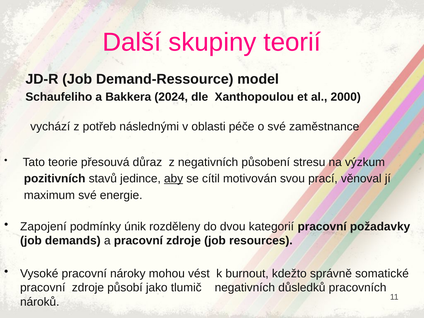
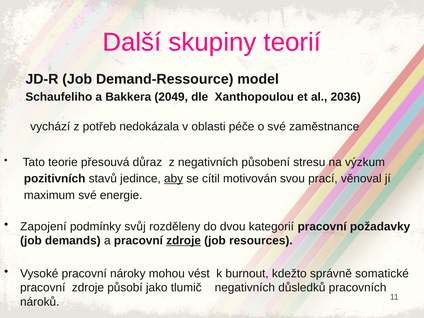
2024: 2024 -> 2049
2000: 2000 -> 2036
následnými: následnými -> nedokázala
únik: únik -> svůj
zdroje at (184, 241) underline: none -> present
